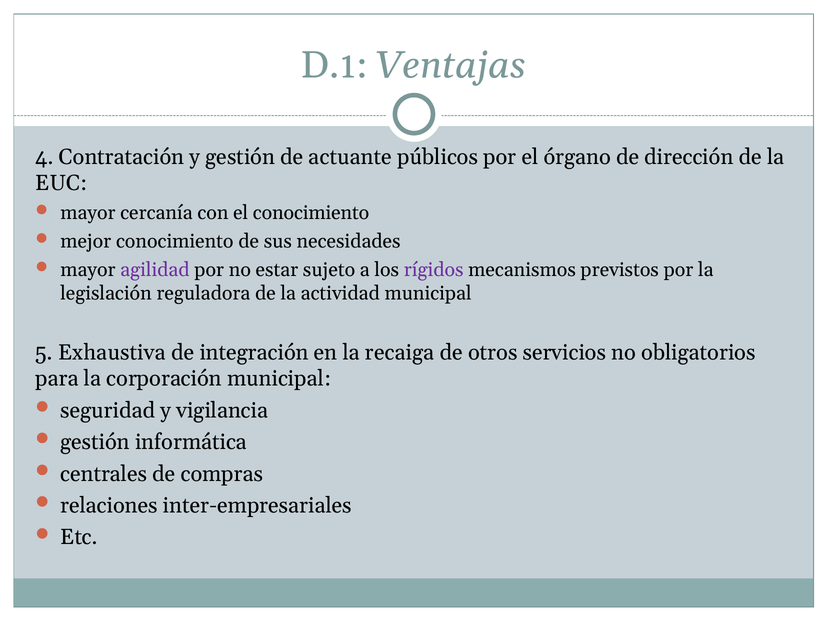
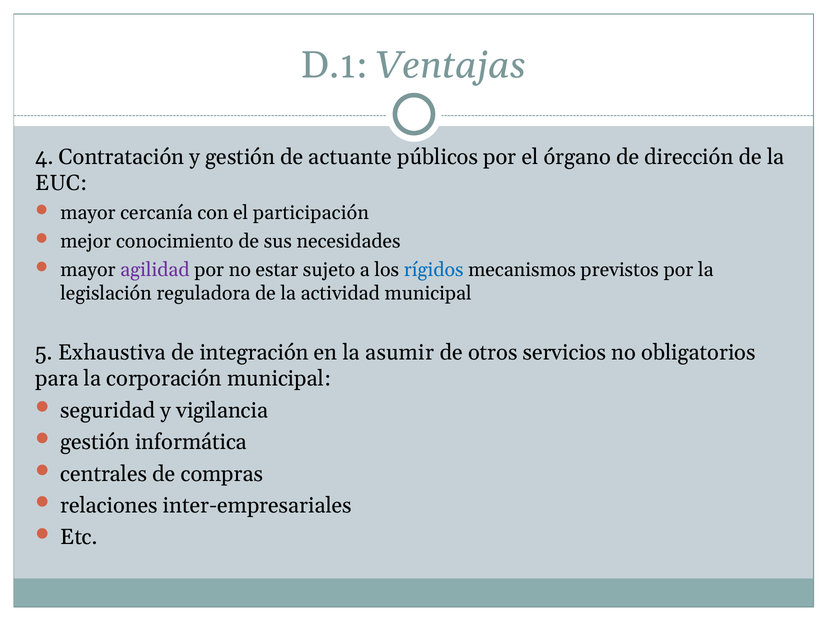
el conocimiento: conocimiento -> participación
rígidos colour: purple -> blue
recaiga: recaiga -> asumir
